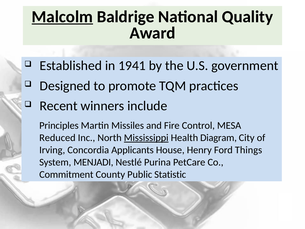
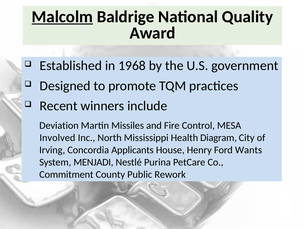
1941: 1941 -> 1968
Principles: Principles -> Deviation
Reduced: Reduced -> Involved
Mississippi underline: present -> none
Things: Things -> Wants
Statistic: Statistic -> Rework
